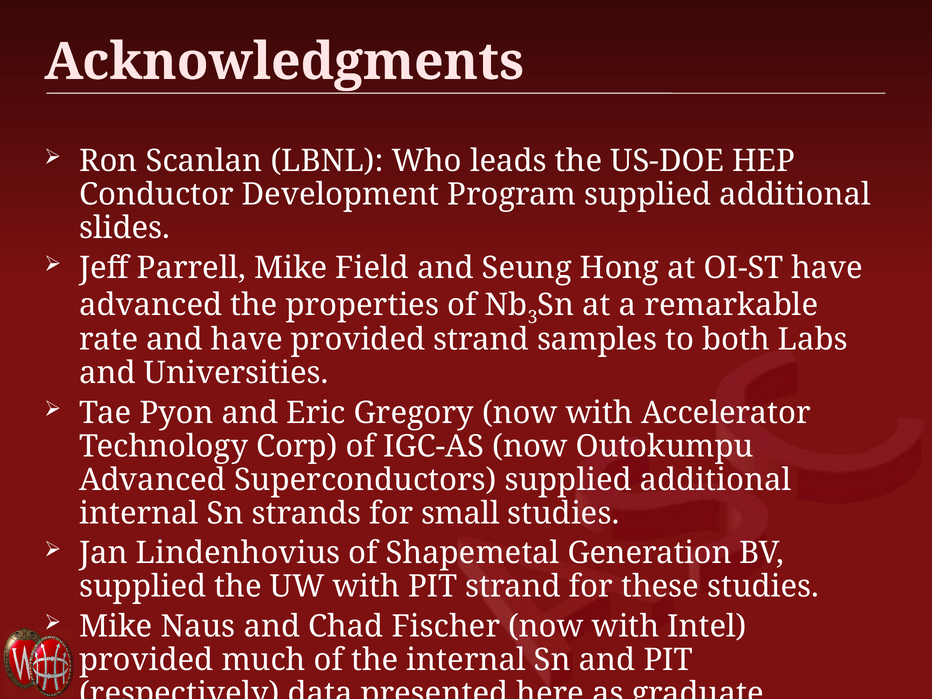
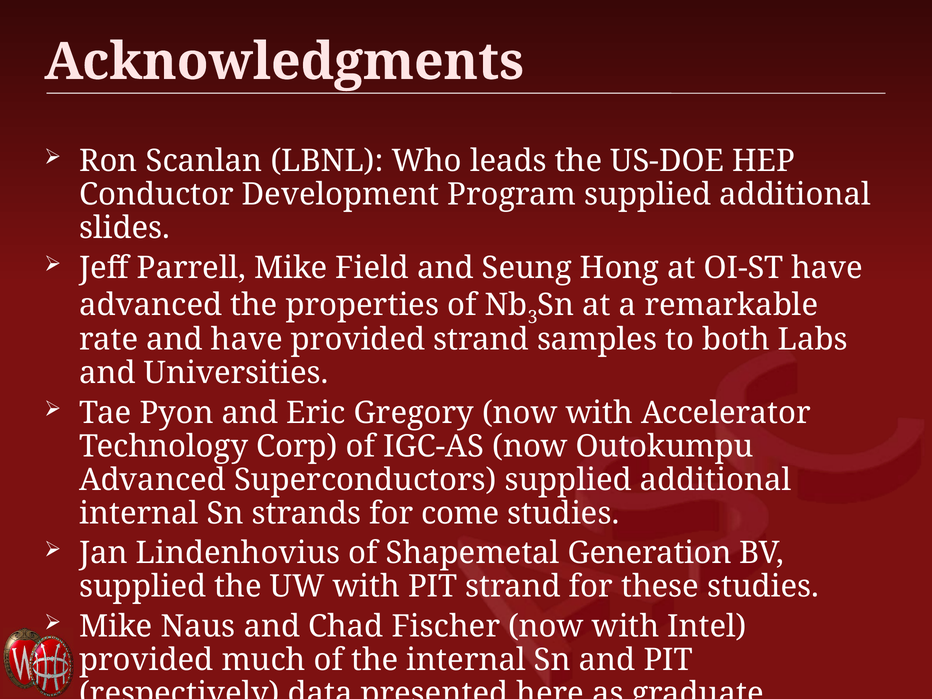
small: small -> come
